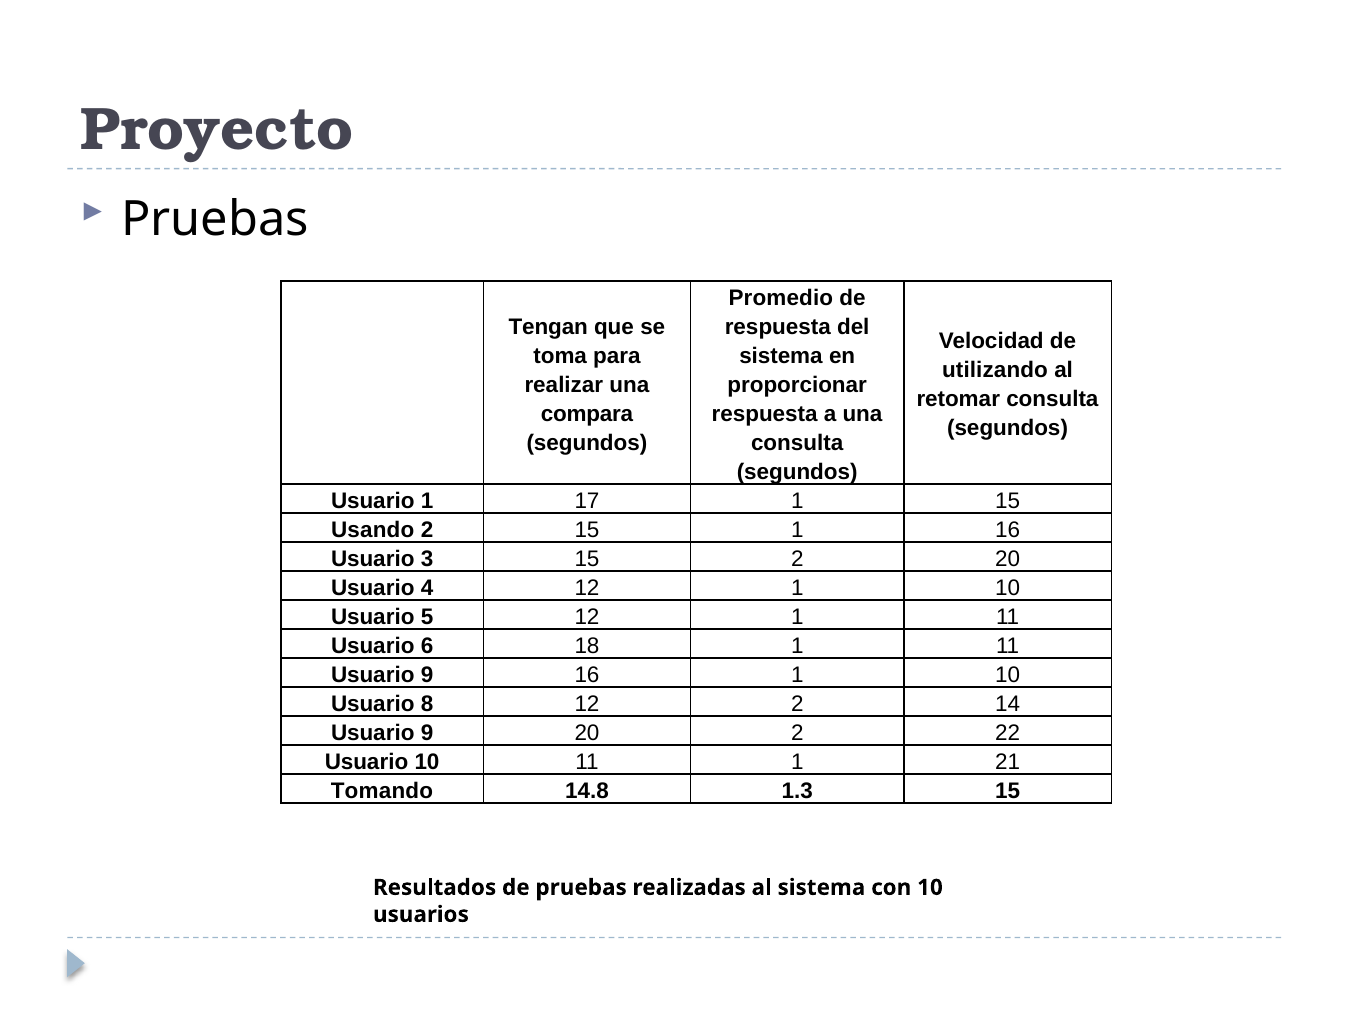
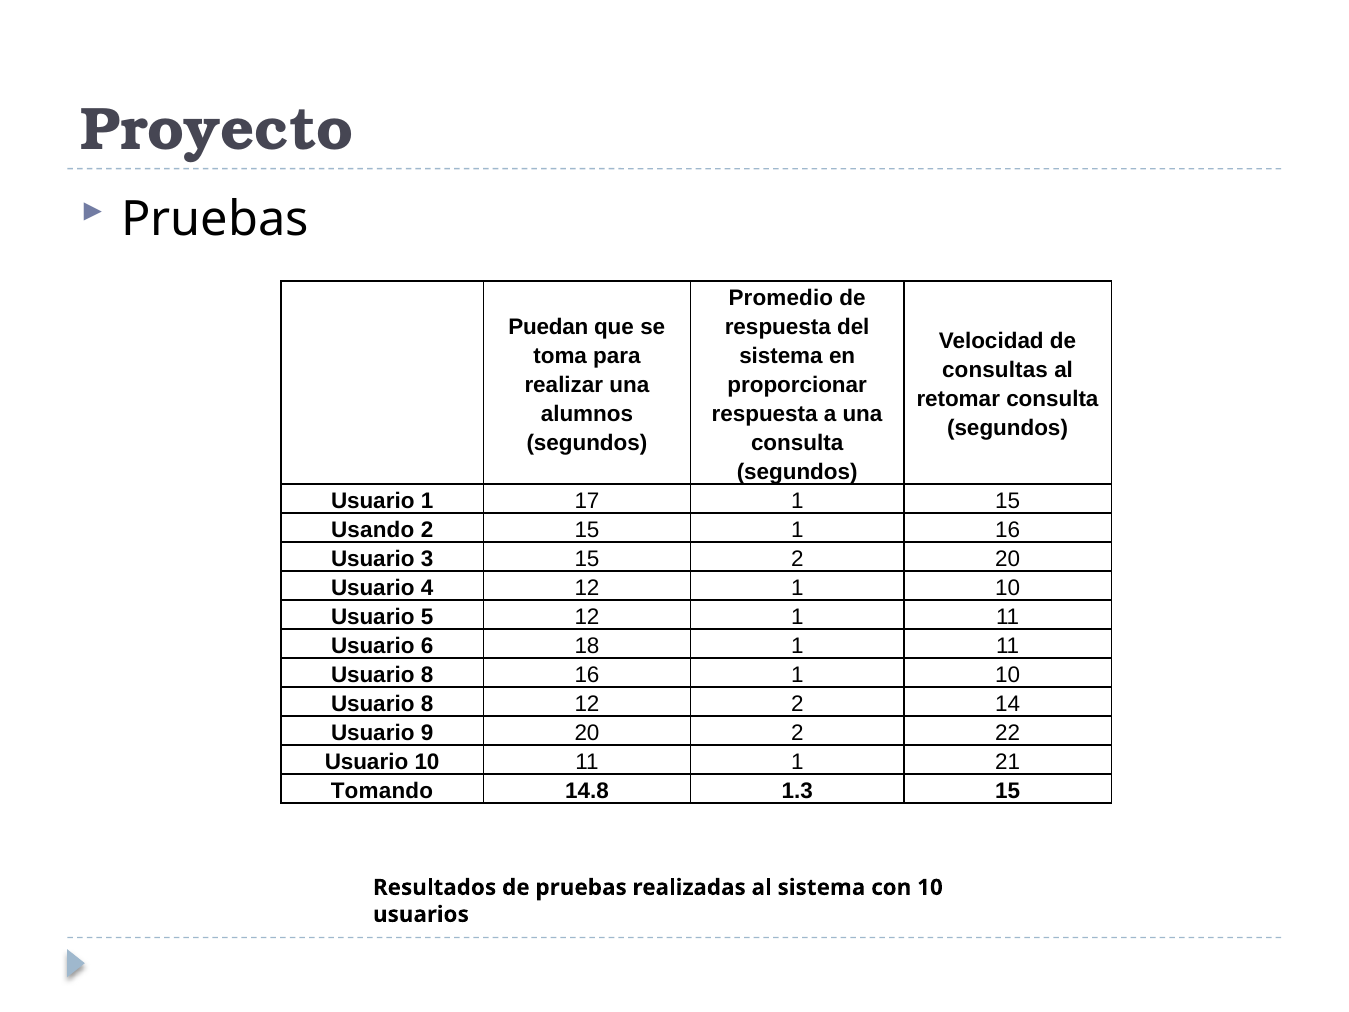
Tengan: Tengan -> Puedan
utilizando: utilizando -> consultas
compara: compara -> alumnos
9 at (427, 675): 9 -> 8
